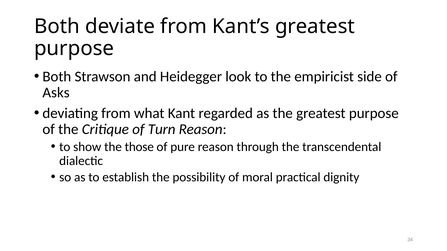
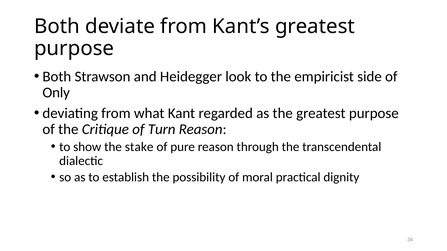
Asks: Asks -> Only
those: those -> stake
